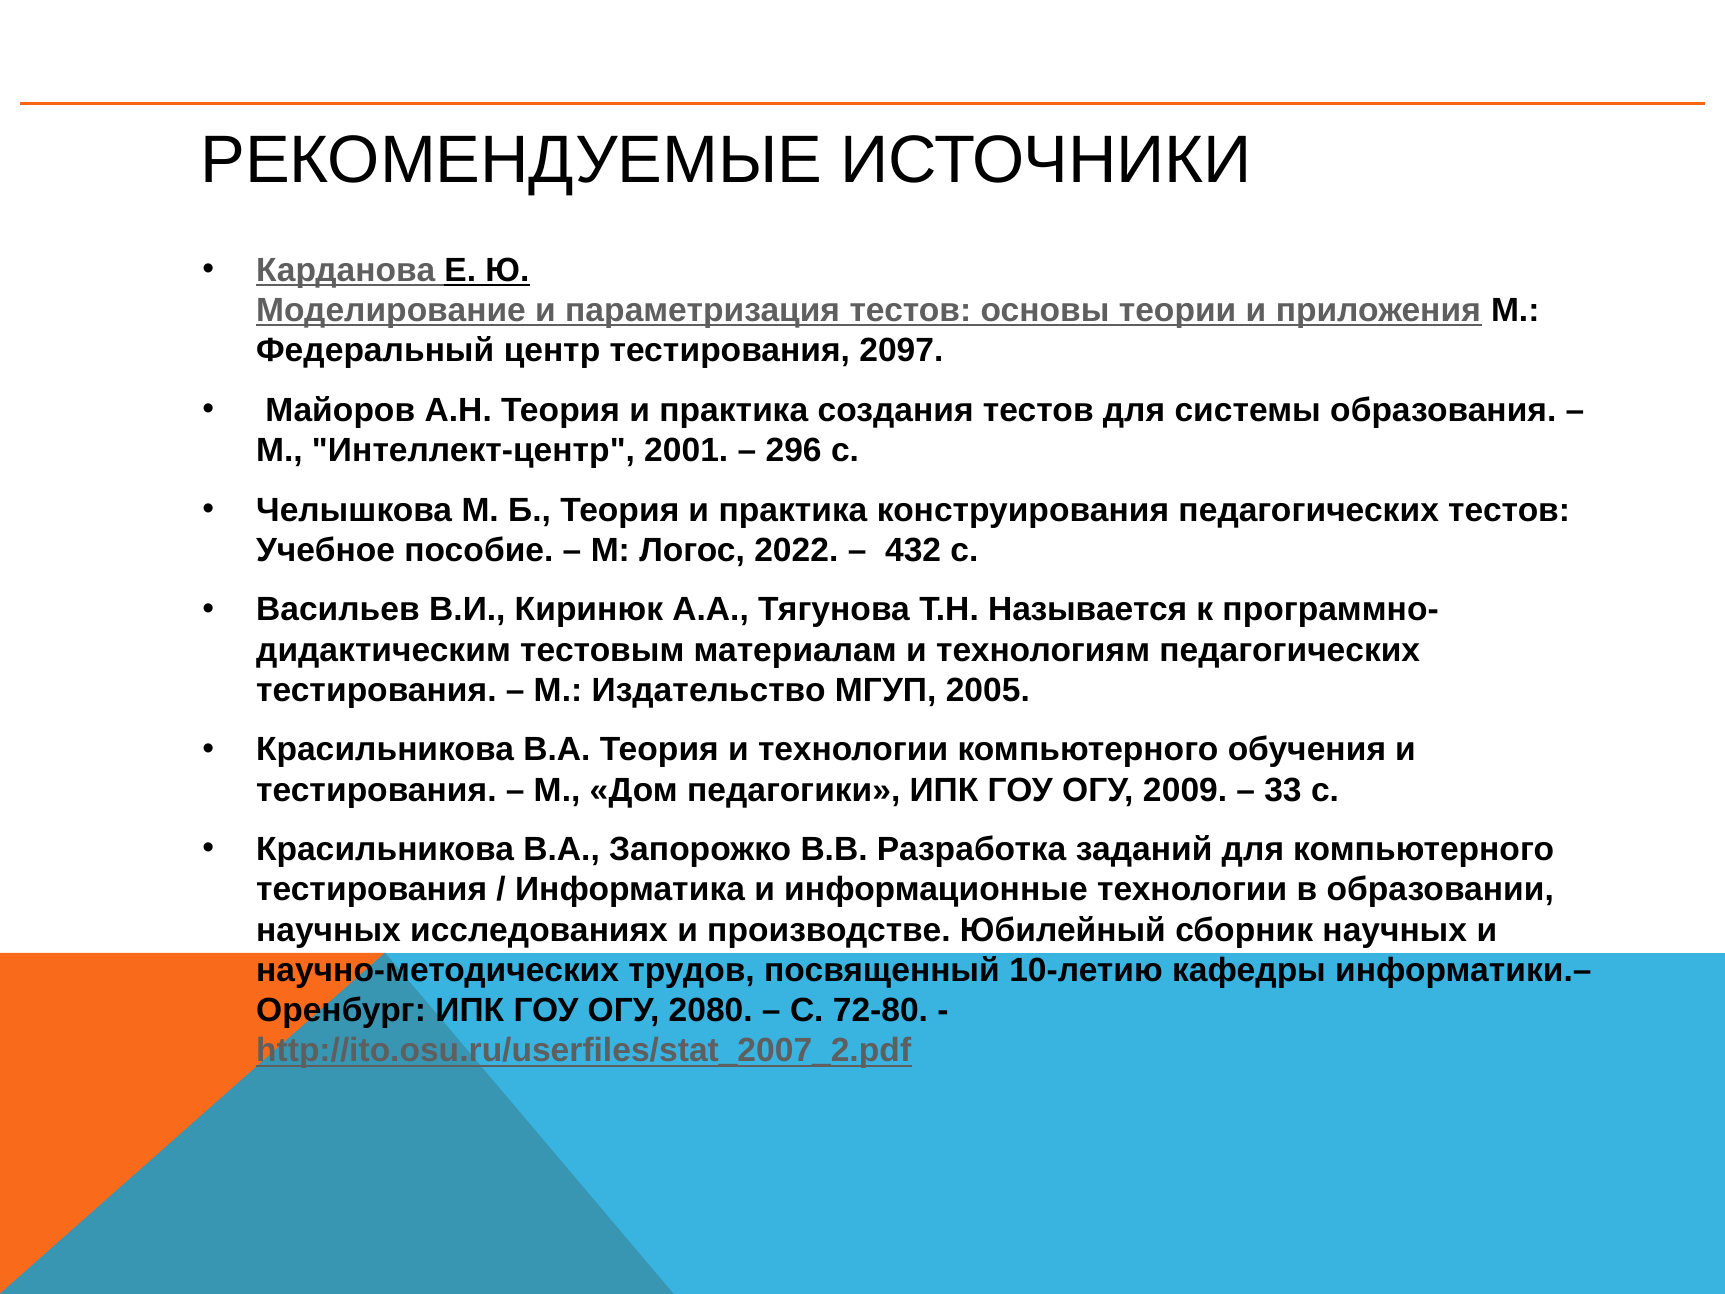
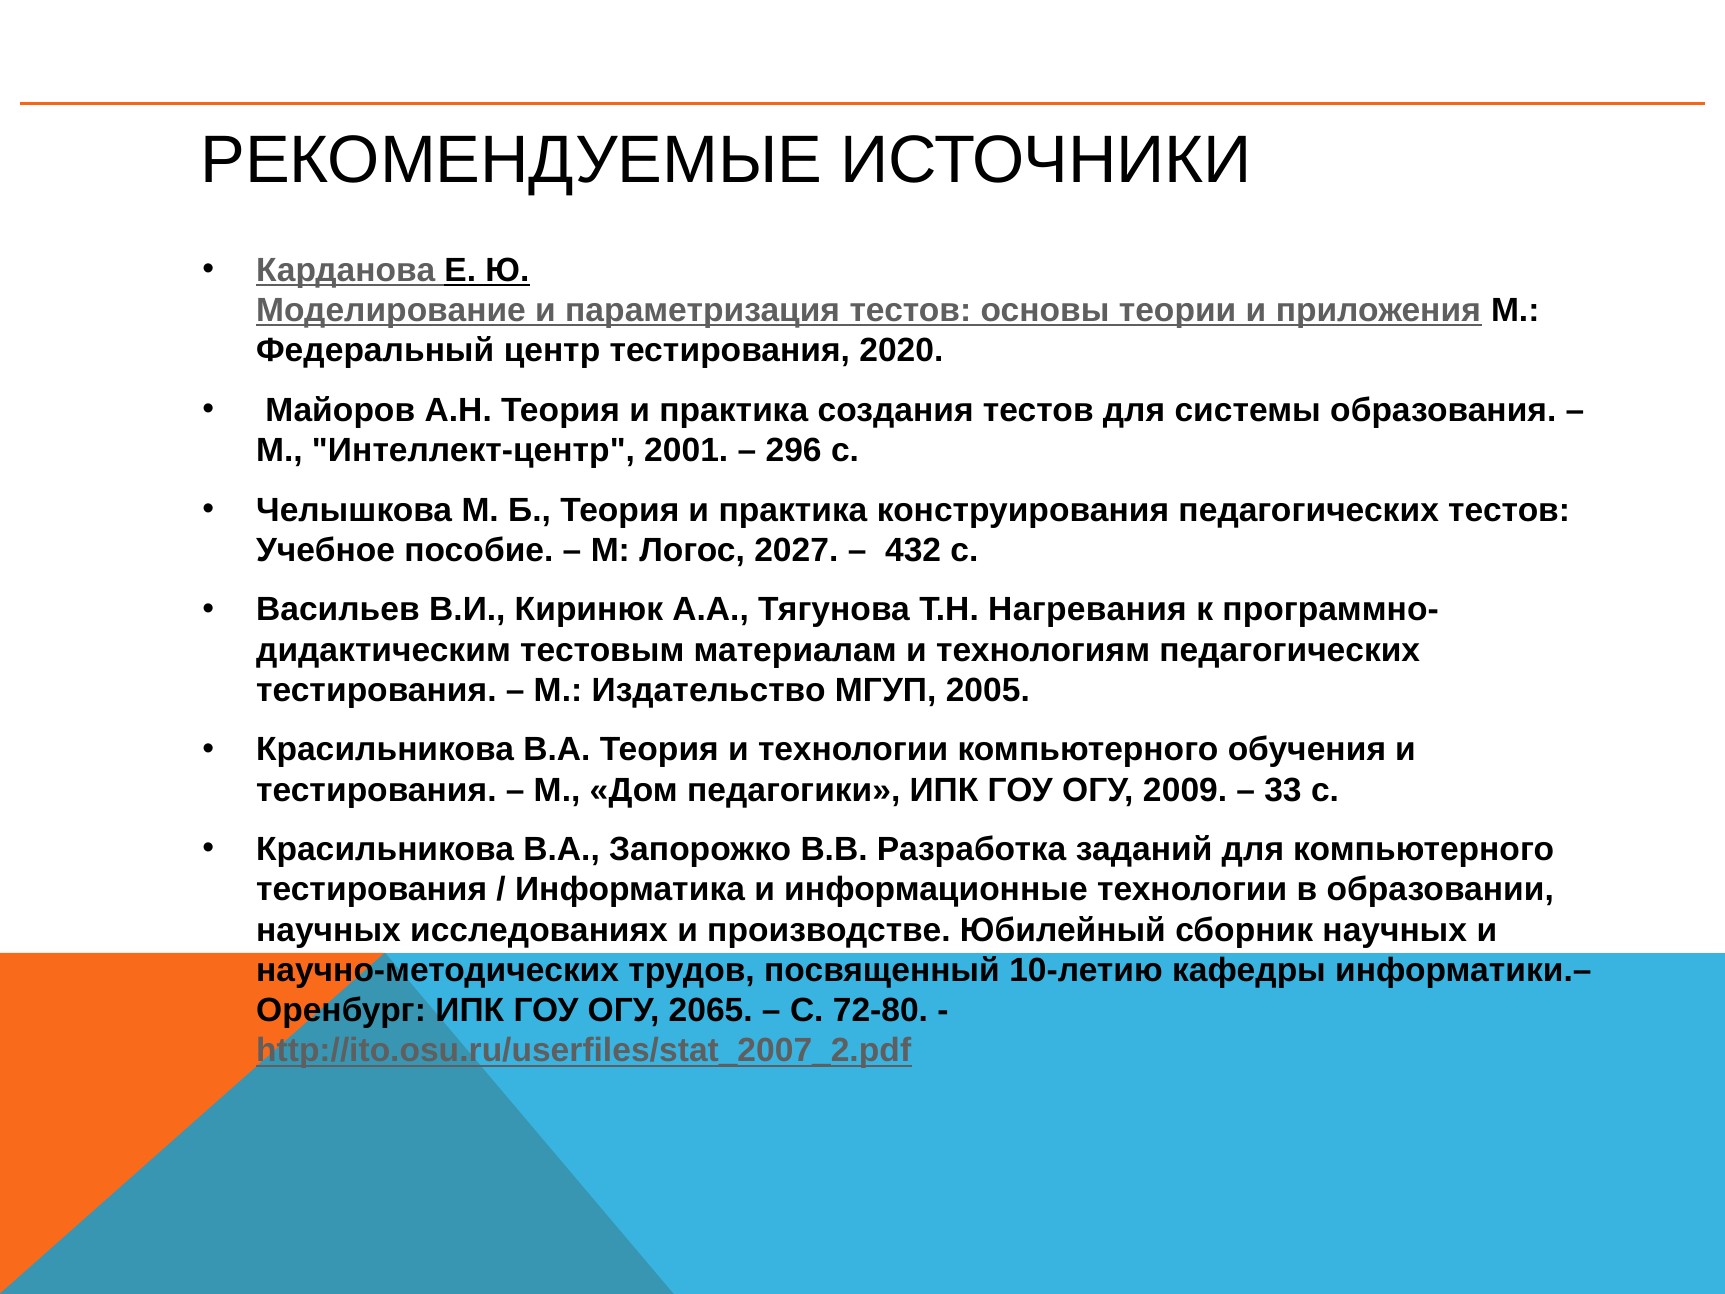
2097: 2097 -> 2020
2022: 2022 -> 2027
Называется: Называется -> Нагревания
2080: 2080 -> 2065
